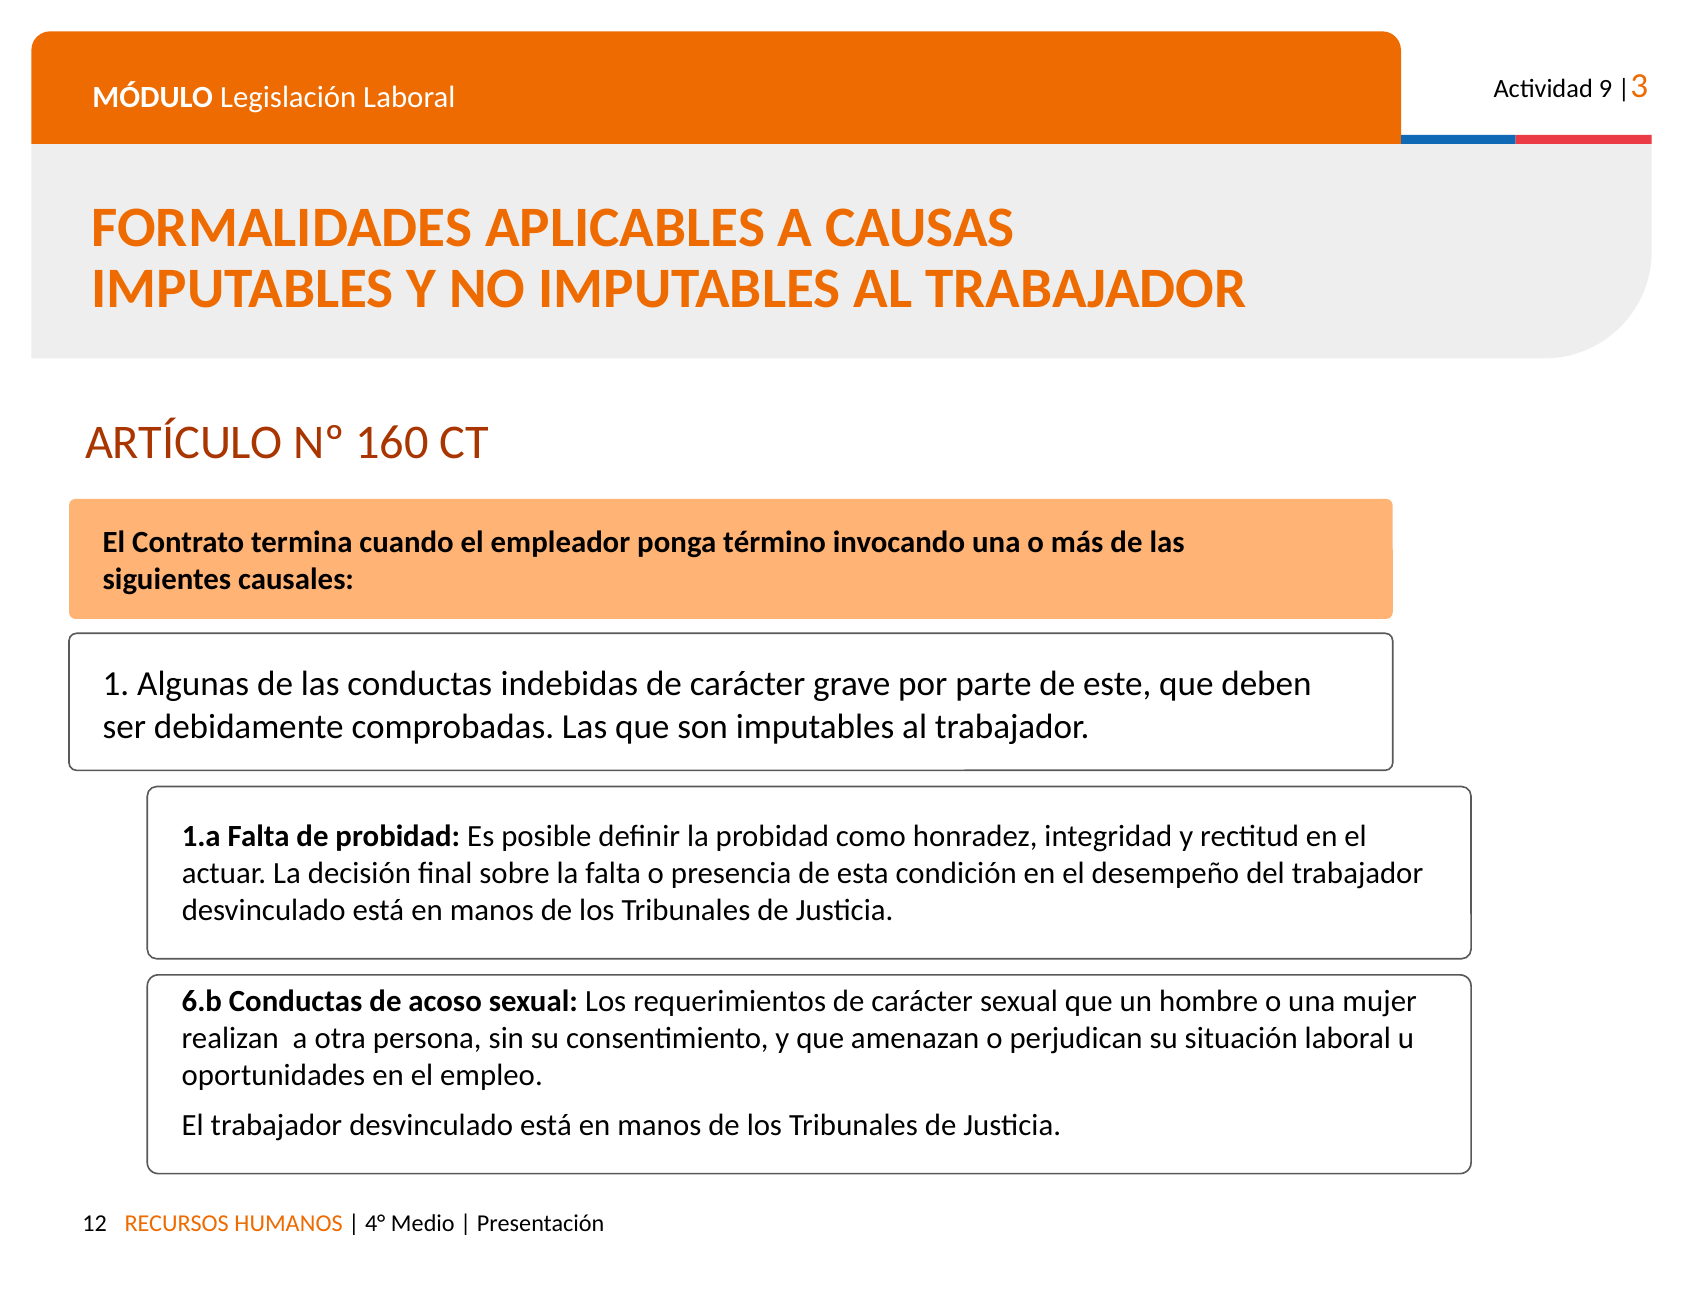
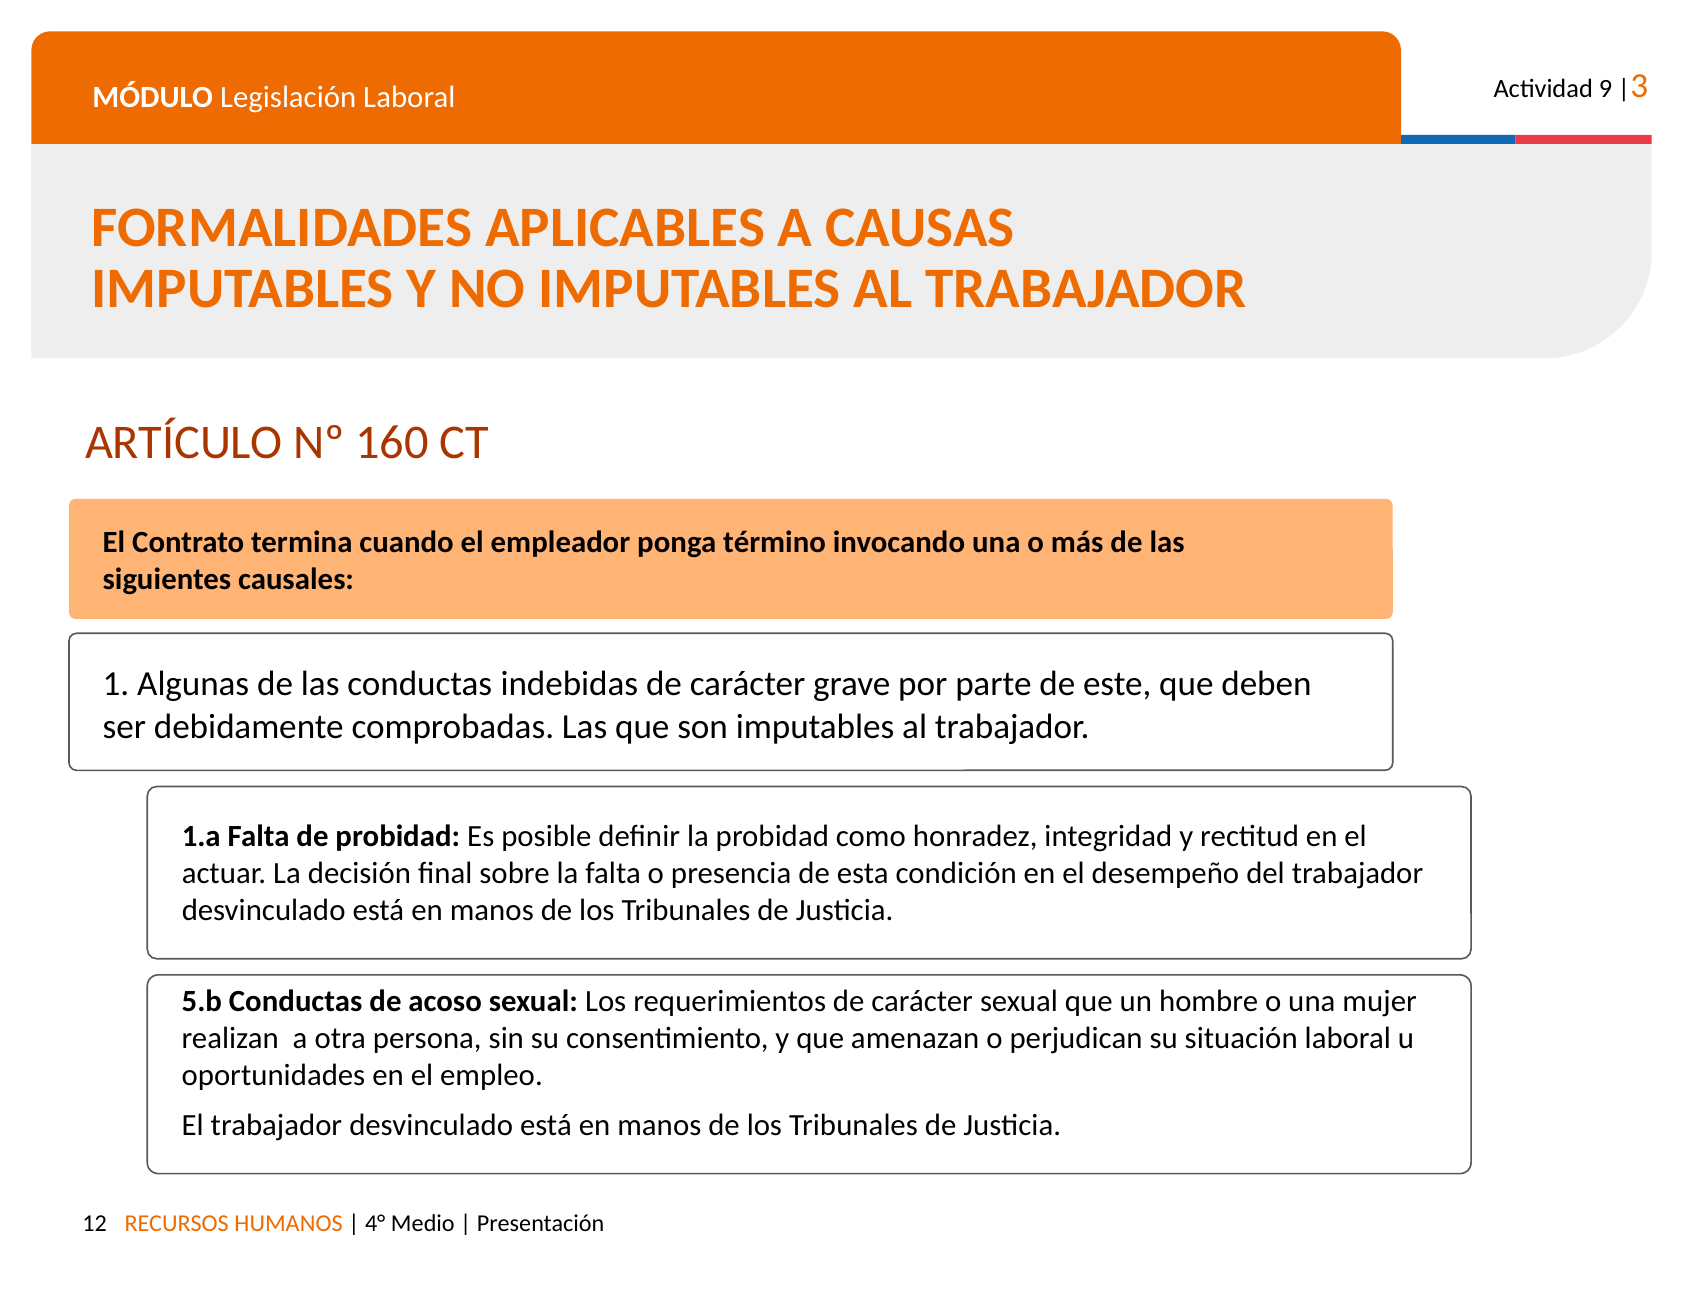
6.b: 6.b -> 5.b
